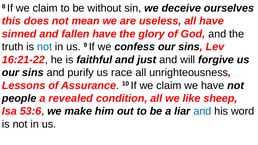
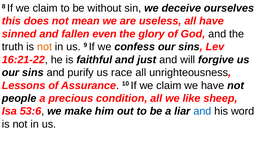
fallen have: have -> even
not at (45, 47) colour: blue -> orange
revealed: revealed -> precious
